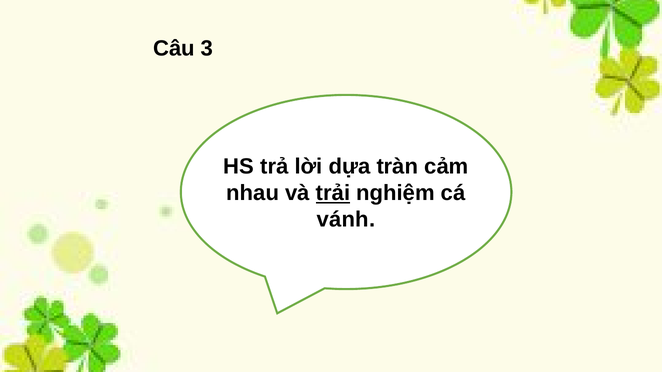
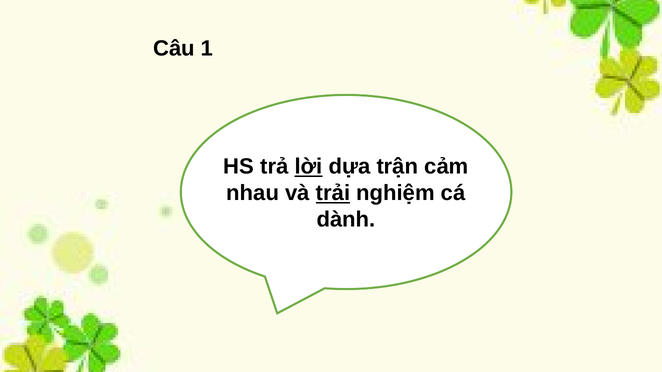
3: 3 -> 1
lời underline: none -> present
tràn: tràn -> trận
vánh: vánh -> dành
